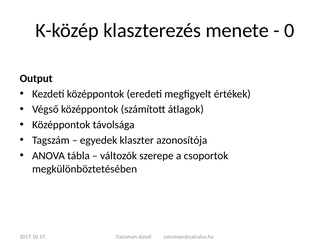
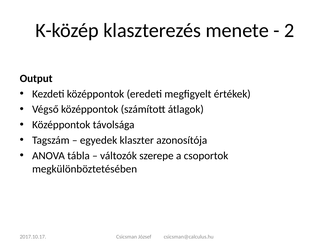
0: 0 -> 2
